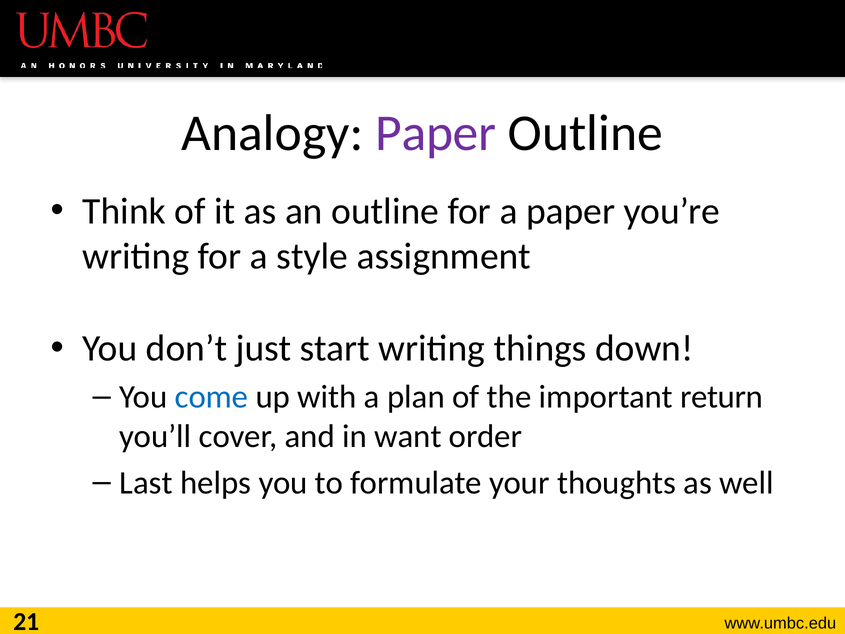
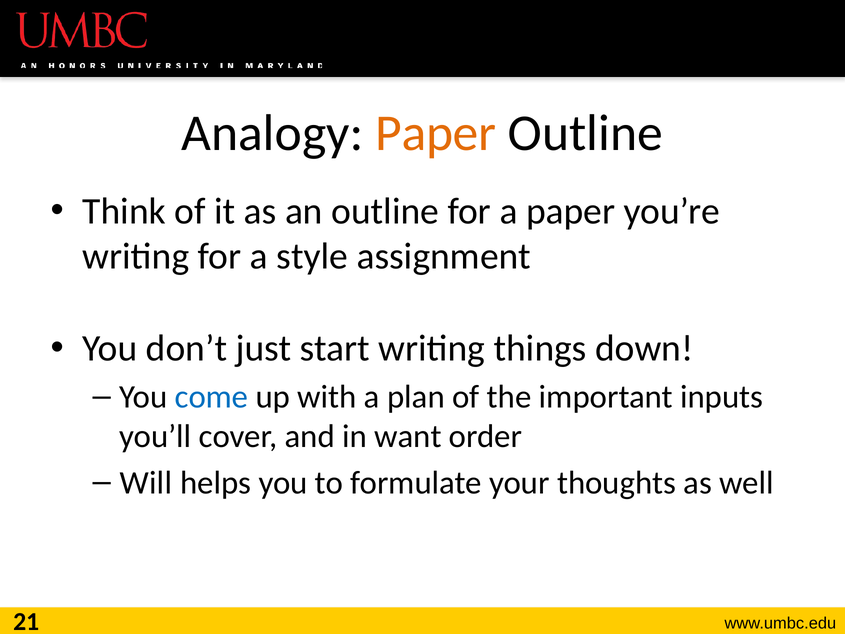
Paper at (436, 133) colour: purple -> orange
return: return -> inputs
Last: Last -> Will
